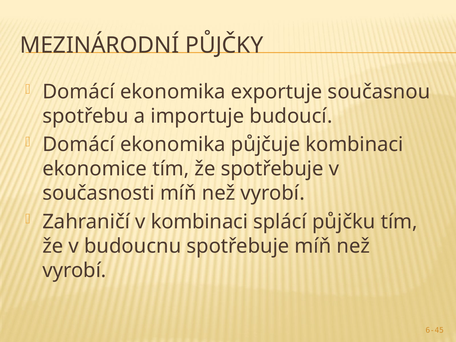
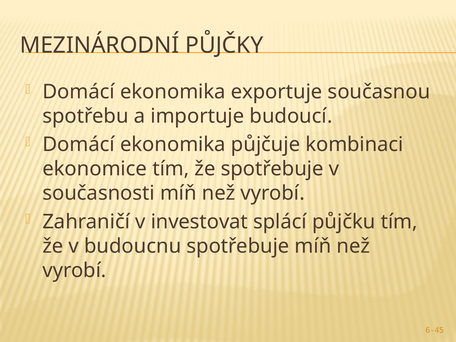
v kombinaci: kombinaci -> investovat
